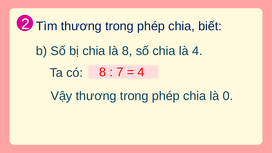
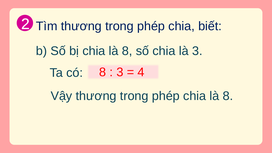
là 4: 4 -> 3
7 at (120, 72): 7 -> 3
phép chia là 0: 0 -> 8
